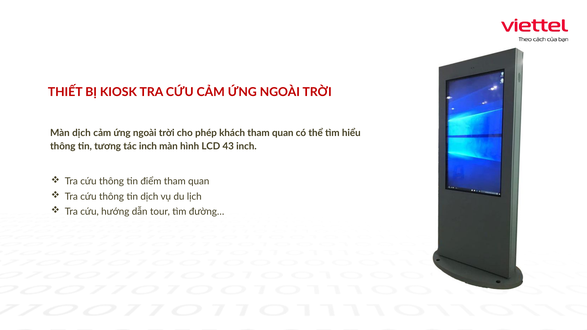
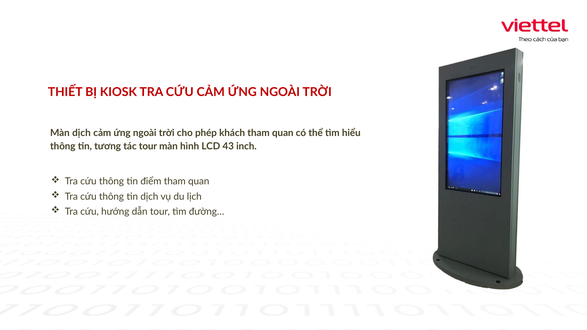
tác inch: inch -> tour
